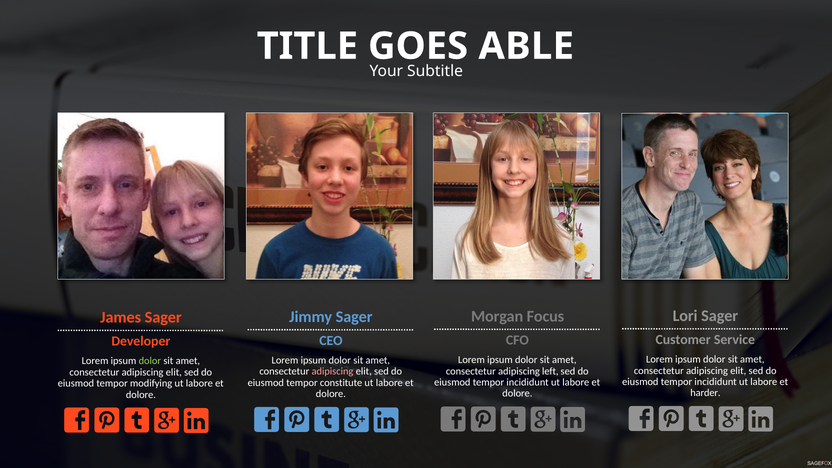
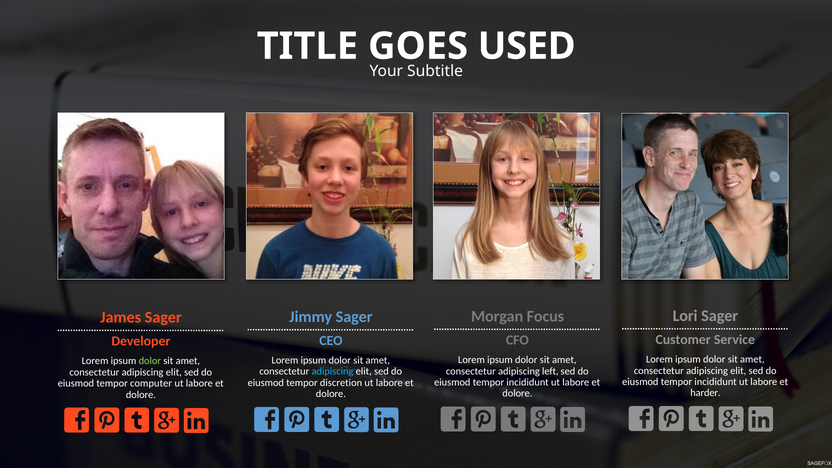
ABLE: ABLE -> USED
adipiscing at (333, 372) colour: pink -> light blue
constitute: constitute -> discretion
modifying: modifying -> computer
